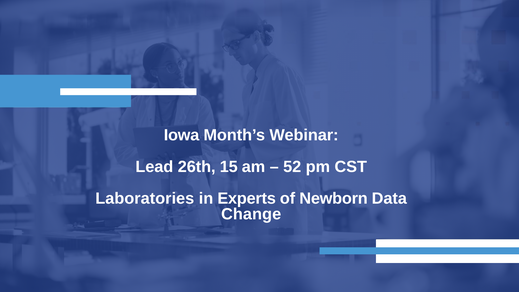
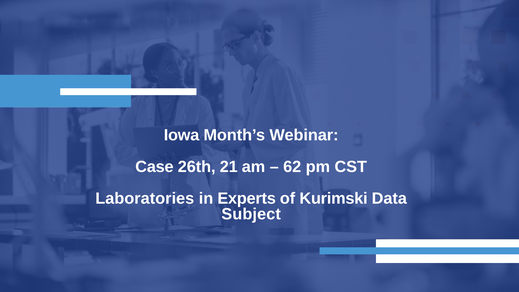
Lead: Lead -> Case
15: 15 -> 21
52: 52 -> 62
Newborn: Newborn -> Kurimski
Change: Change -> Subject
